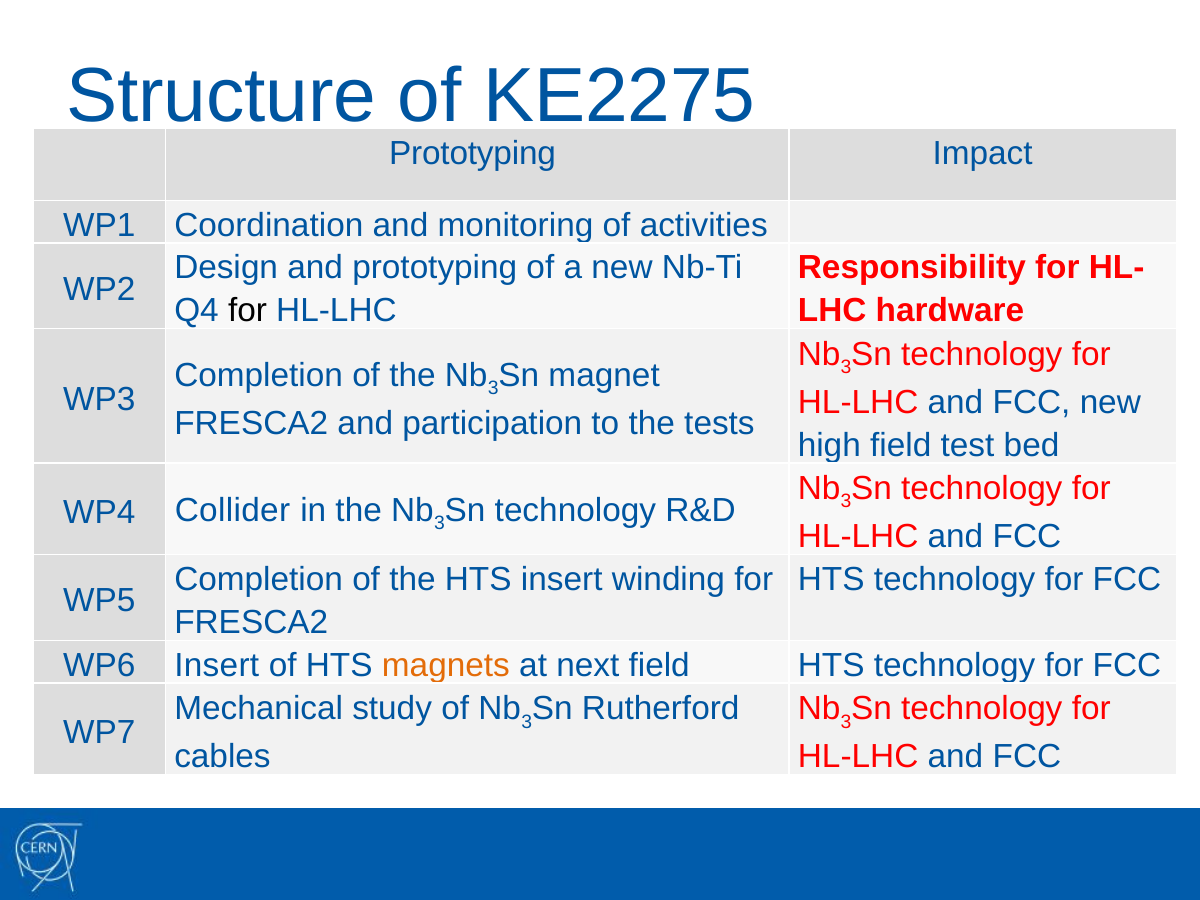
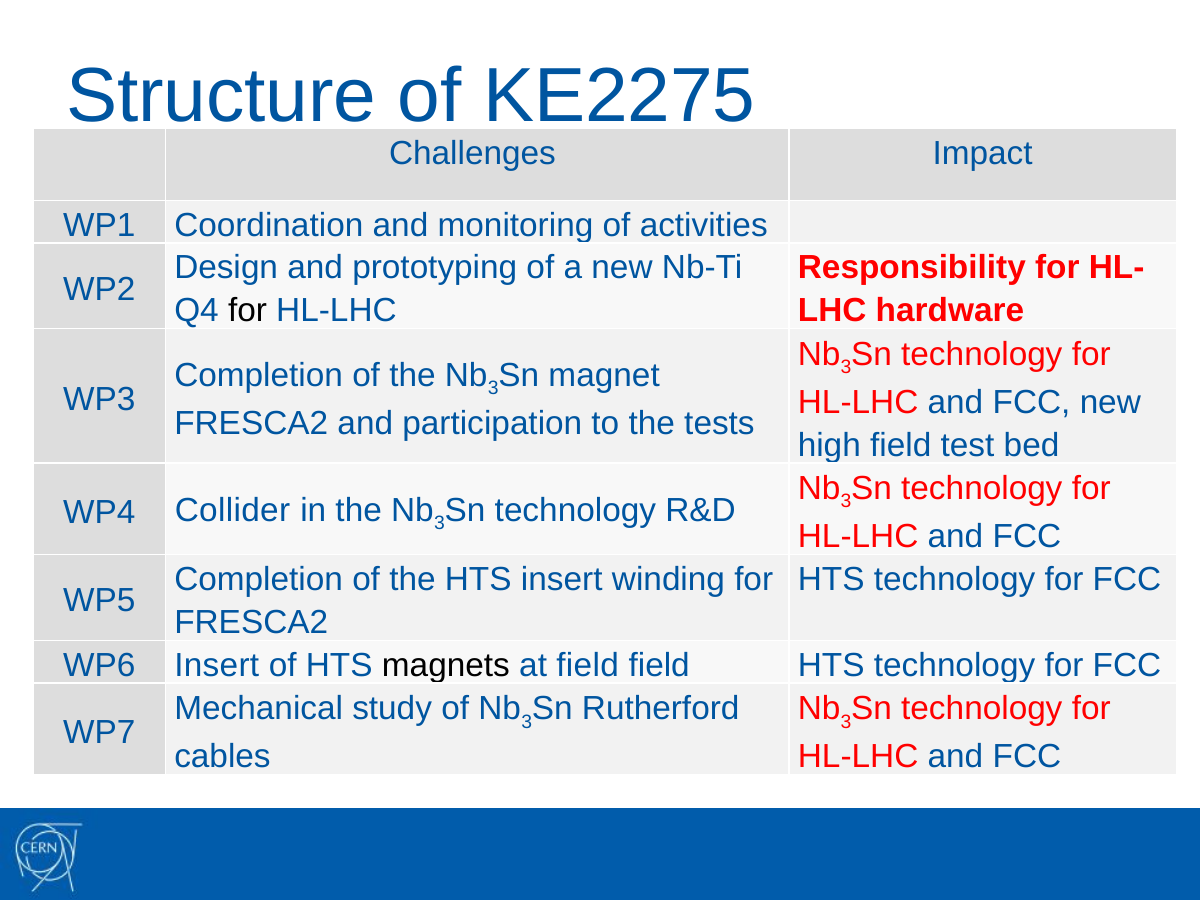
Prototyping at (473, 153): Prototyping -> Challenges
magnets colour: orange -> black
at next: next -> field
